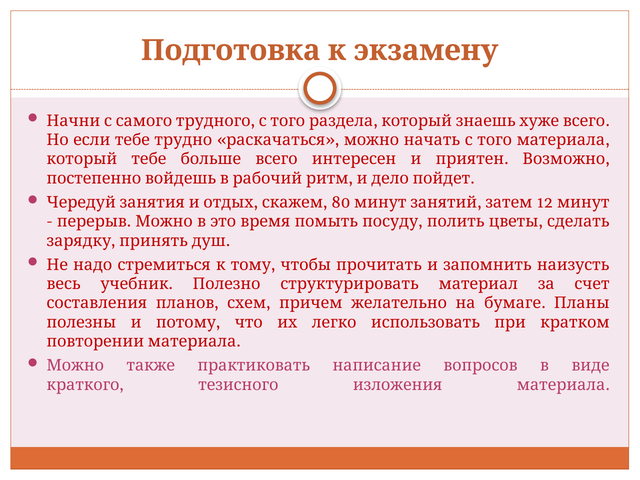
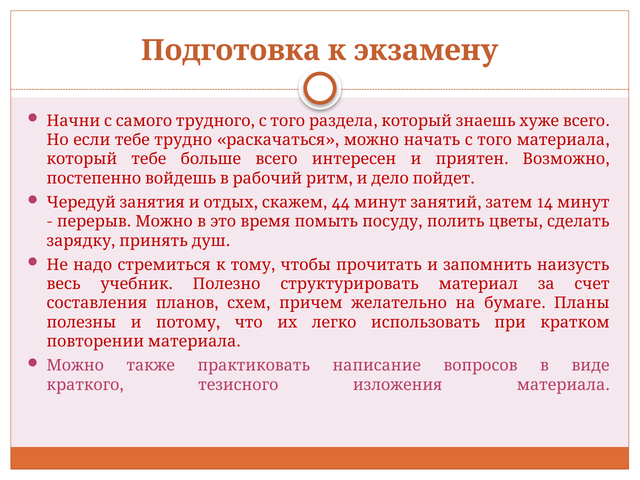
80: 80 -> 44
12: 12 -> 14
